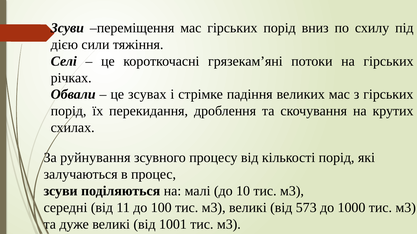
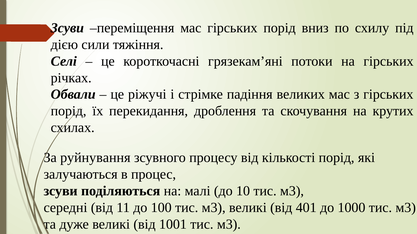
зсувах: зсувах -> ріжучі
573: 573 -> 401
